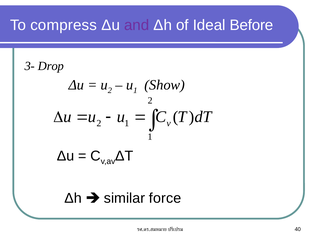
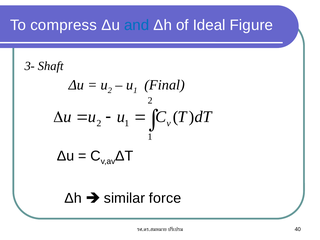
and colour: purple -> blue
Before: Before -> Figure
Drop: Drop -> Shaft
Show: Show -> Final
